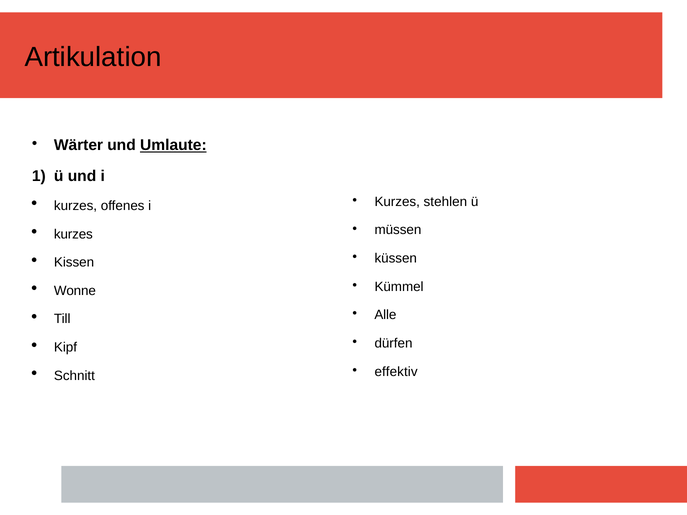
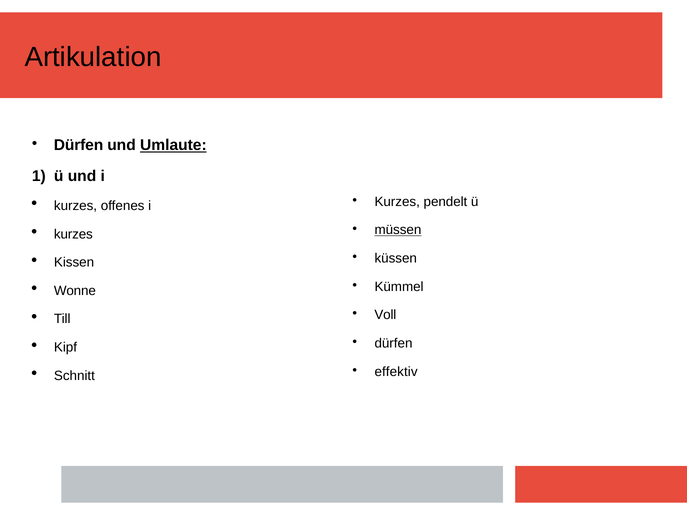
Wärter at (79, 145): Wärter -> Dürfen
stehlen: stehlen -> pendelt
müssen underline: none -> present
Alle: Alle -> Voll
